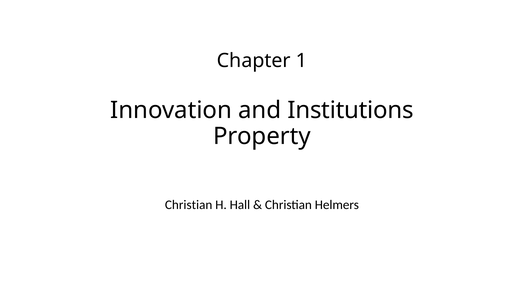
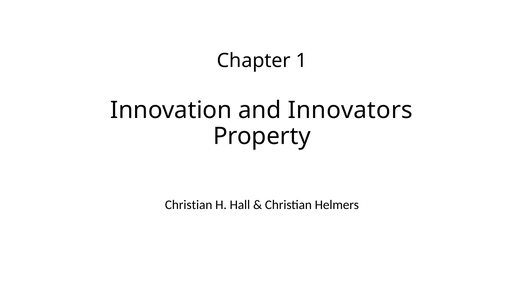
Institutions: Institutions -> Innovators
